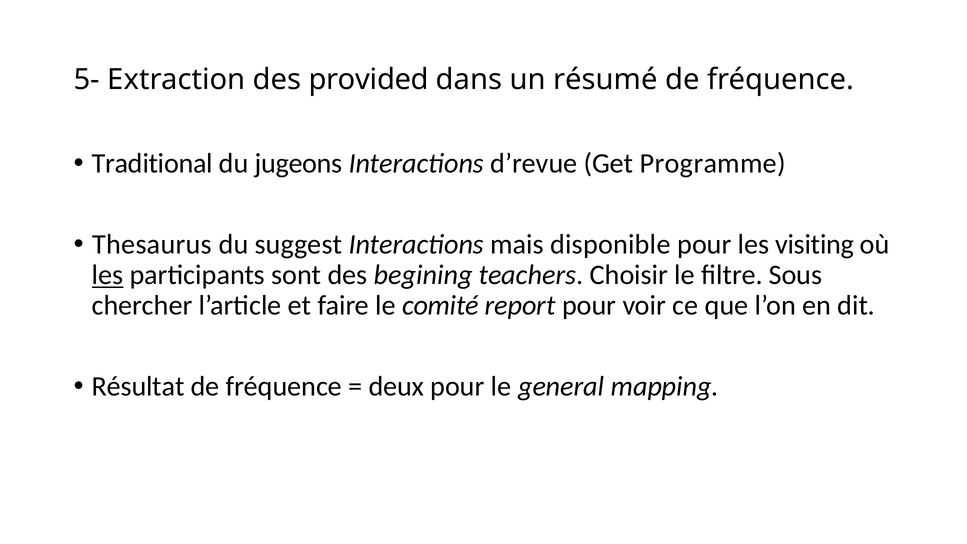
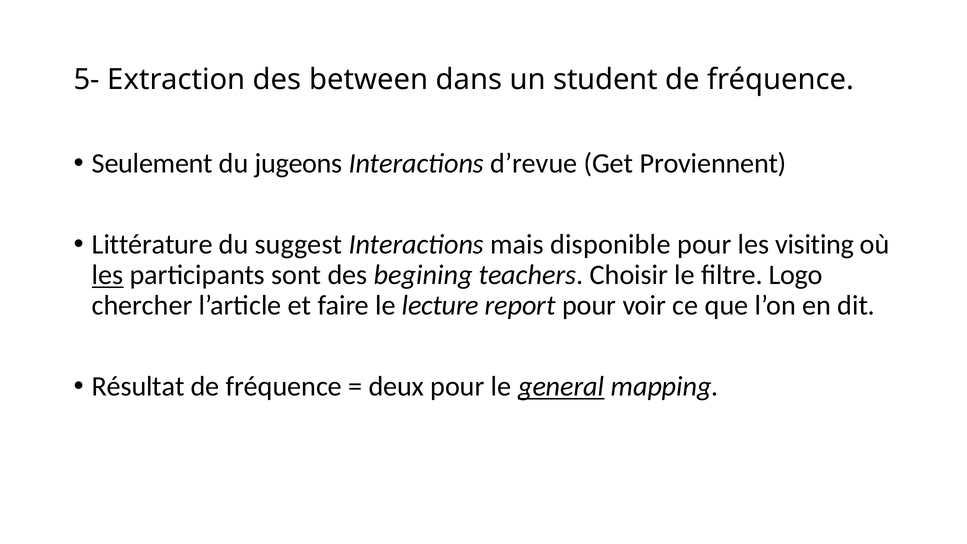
provided: provided -> between
résumé: résumé -> student
Traditional: Traditional -> Seulement
Programme: Programme -> Proviennent
Thesaurus: Thesaurus -> Littérature
Sous: Sous -> Logo
comité: comité -> lecture
general underline: none -> present
